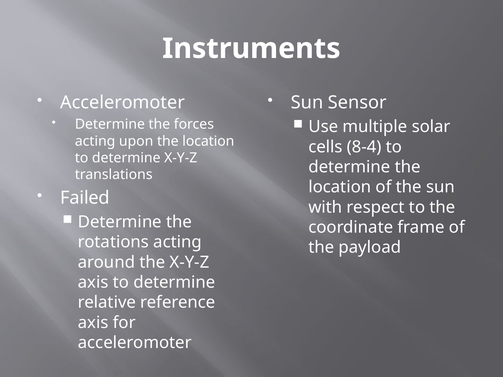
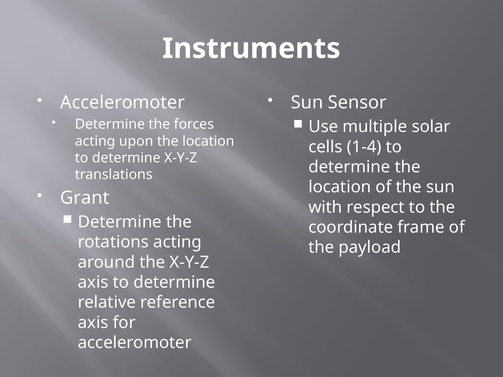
8-4: 8-4 -> 1-4
Failed: Failed -> Grant
